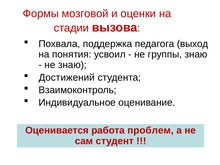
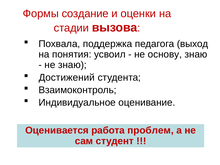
мозговой: мозговой -> создание
группы: группы -> основу
